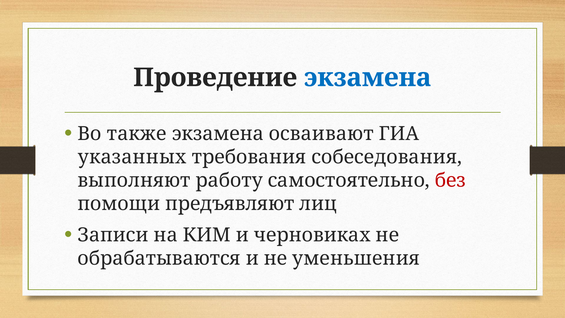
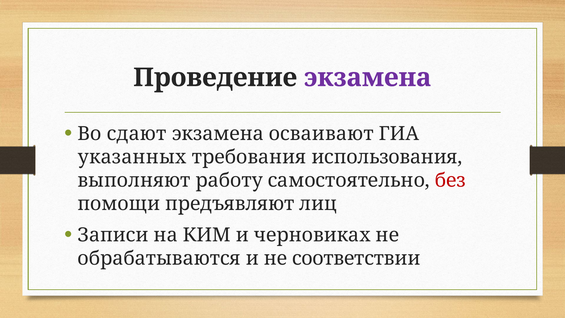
экзамена at (368, 78) colour: blue -> purple
также: также -> сдают
собеседования: собеседования -> использования
уменьшения: уменьшения -> соответствии
